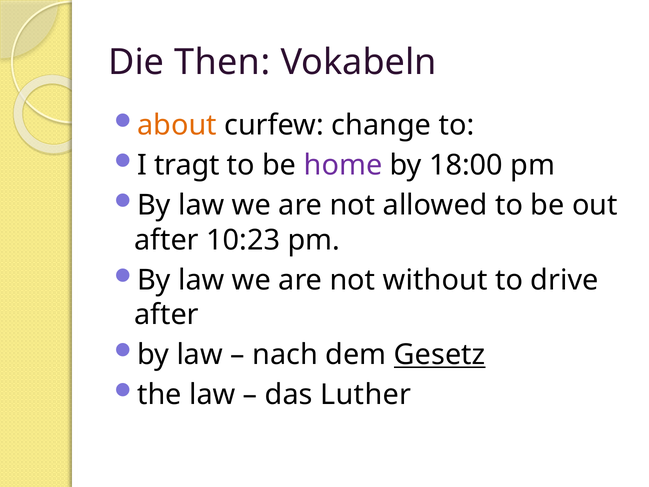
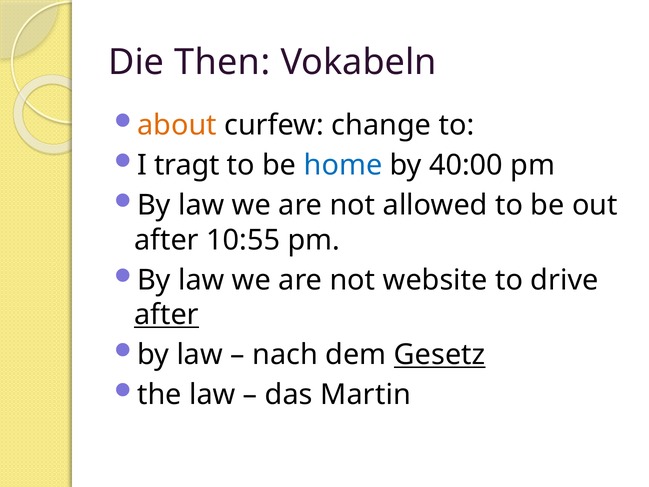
home colour: purple -> blue
18:00: 18:00 -> 40:00
10:23: 10:23 -> 10:55
without: without -> website
after at (167, 315) underline: none -> present
Luther: Luther -> Martin
